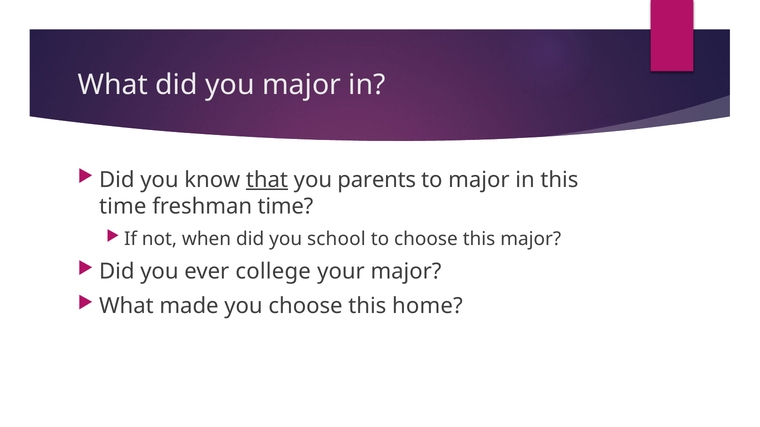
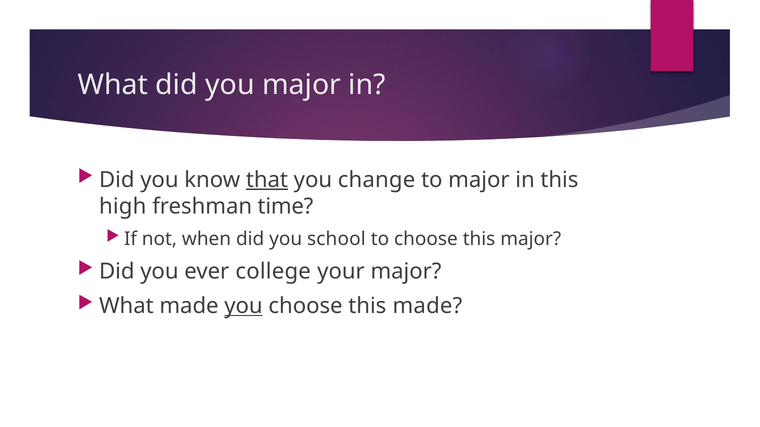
parents: parents -> change
time at (123, 207): time -> high
you at (243, 306) underline: none -> present
this home: home -> made
